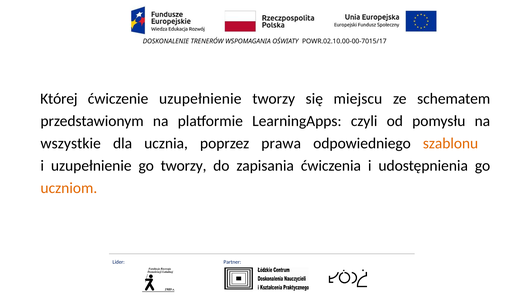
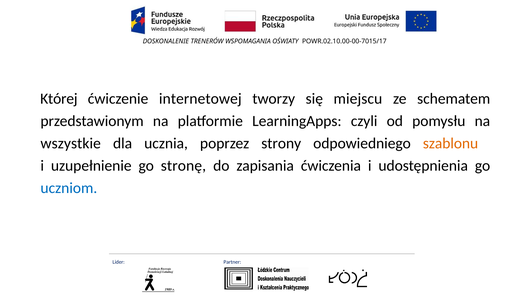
ćwiczenie uzupełnienie: uzupełnienie -> internetowej
prawa: prawa -> strony
go tworzy: tworzy -> stronę
uczniom colour: orange -> blue
